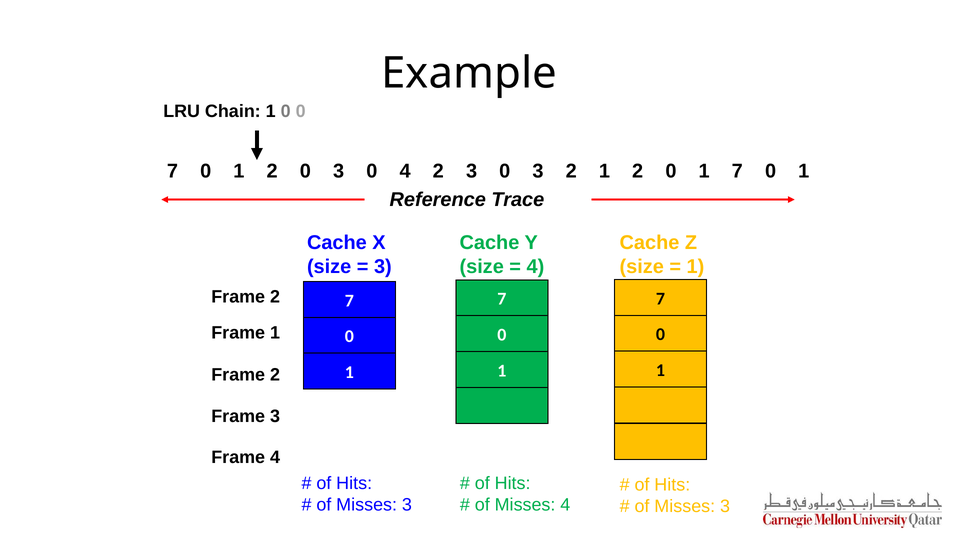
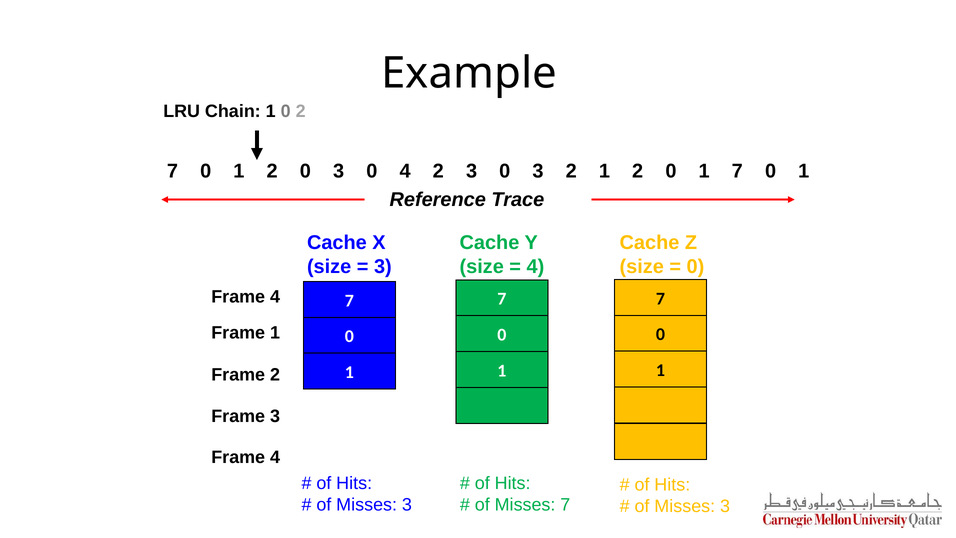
0 0: 0 -> 2
1 at (695, 267): 1 -> 0
2 at (275, 297): 2 -> 4
Misses 4: 4 -> 7
